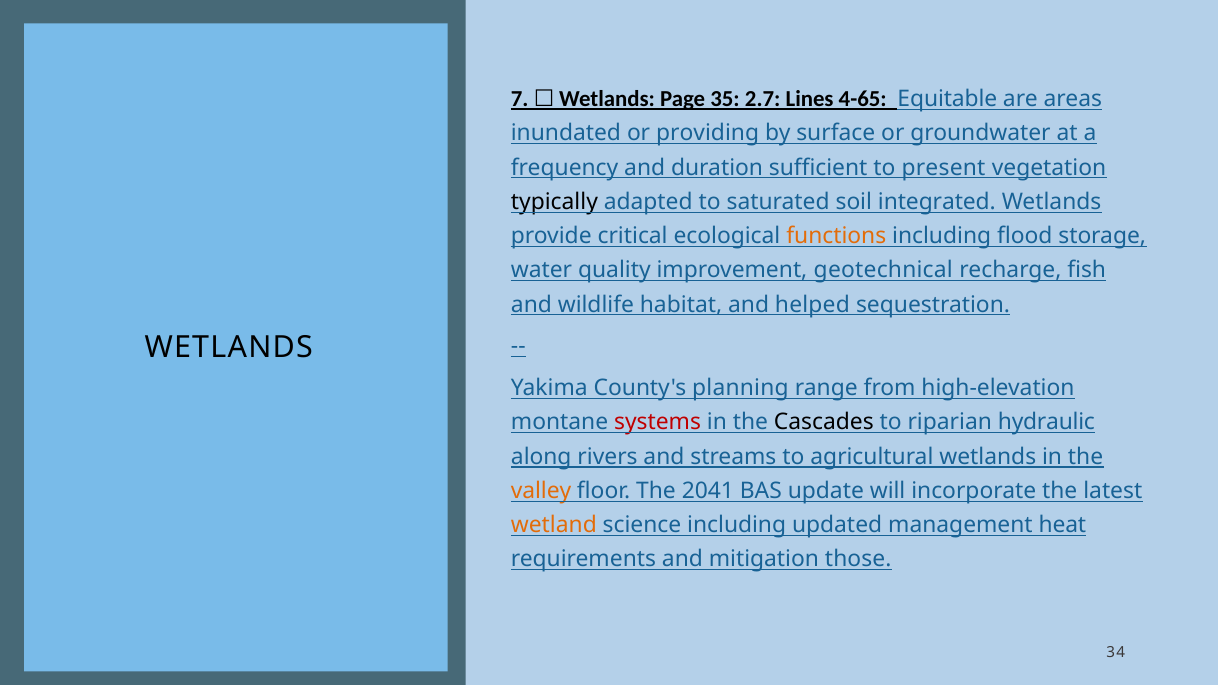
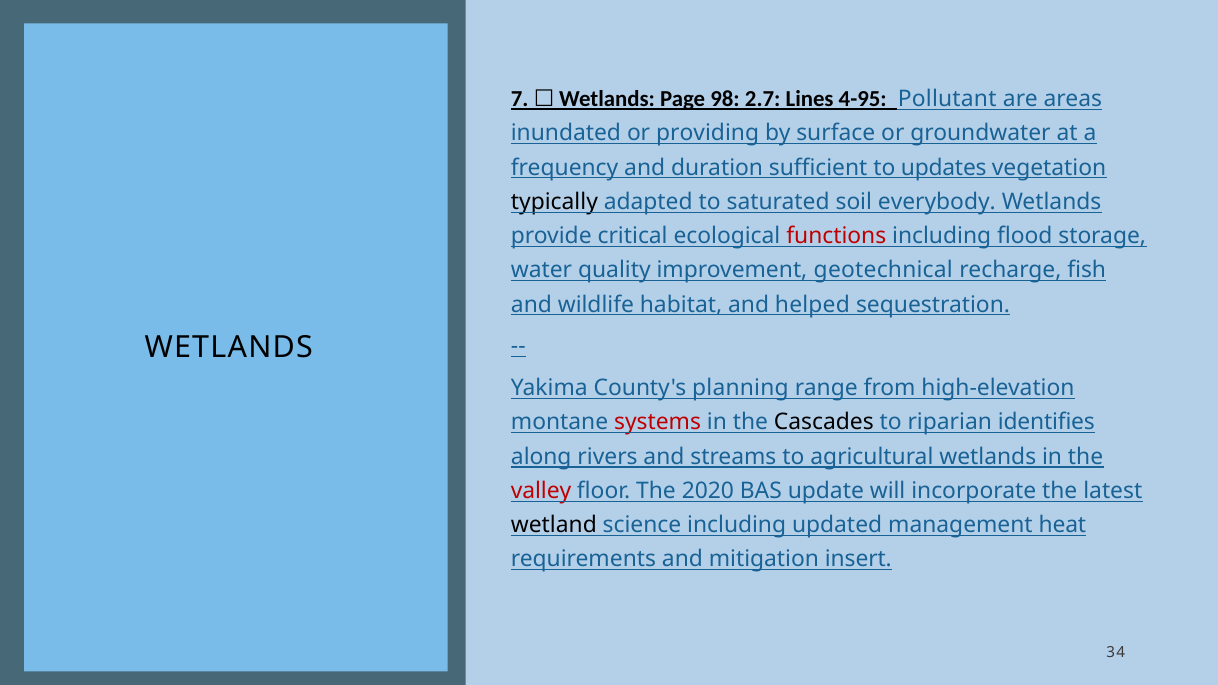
Equitable: Equitable -> Pollutant
35: 35 -> 98
4-65: 4-65 -> 4-95
present: present -> updates
integrated: integrated -> everybody
functions colour: orange -> red
hydraulic: hydraulic -> identifies
valley colour: orange -> red
2041: 2041 -> 2020
wetland colour: orange -> black
those: those -> insert
